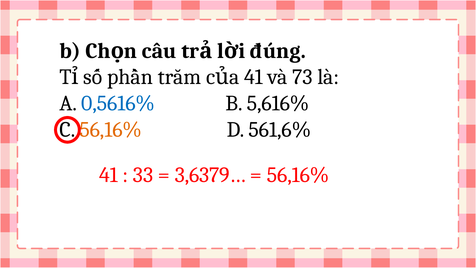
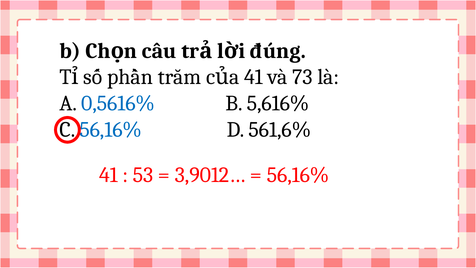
56,16% at (111, 129) colour: orange -> blue
33: 33 -> 53
3,6379…: 3,6379… -> 3,9012…
